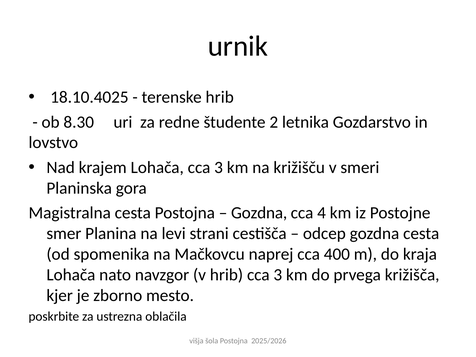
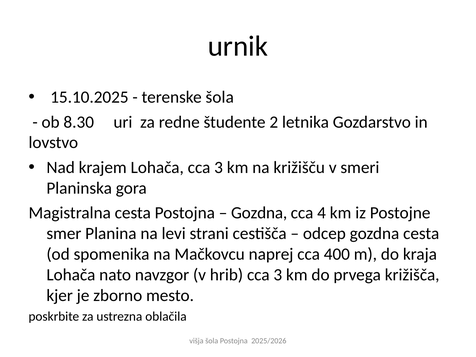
18.10.4025: 18.10.4025 -> 15.10.2025
terenske hrib: hrib -> šola
